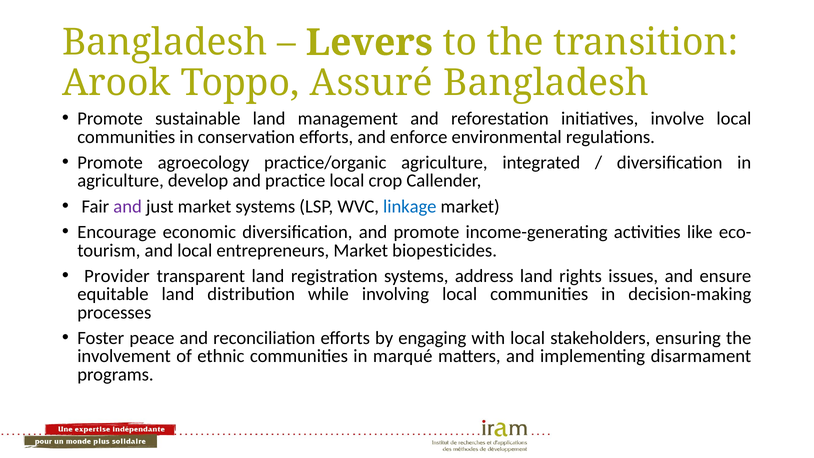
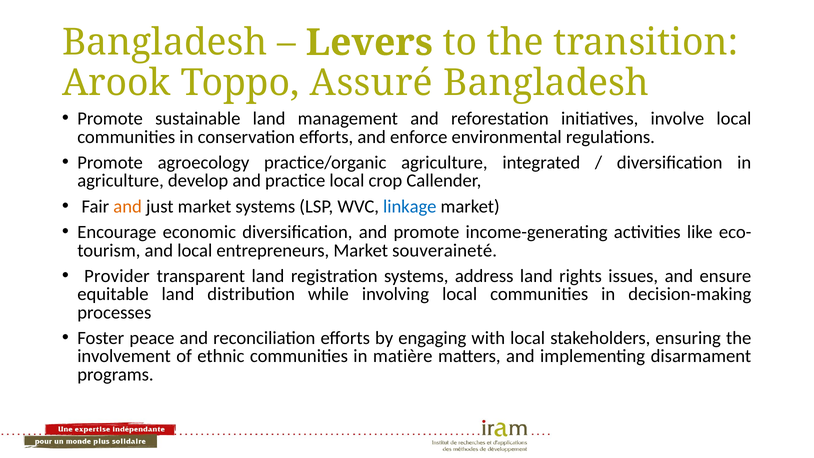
and at (128, 206) colour: purple -> orange
biopesticides: biopesticides -> souveraineté
marqué: marqué -> matière
